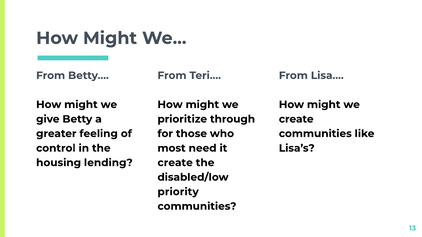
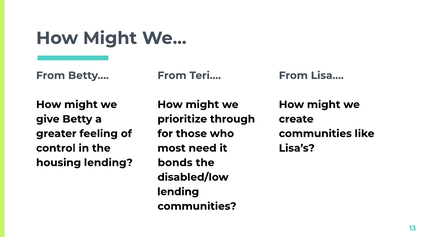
create at (175, 163): create -> bonds
priority at (178, 192): priority -> lending
